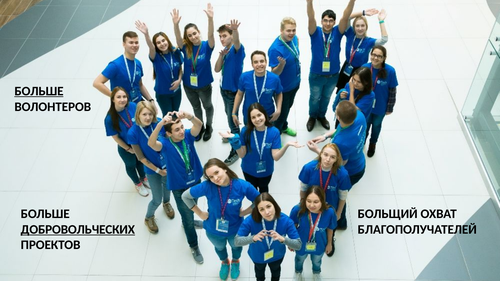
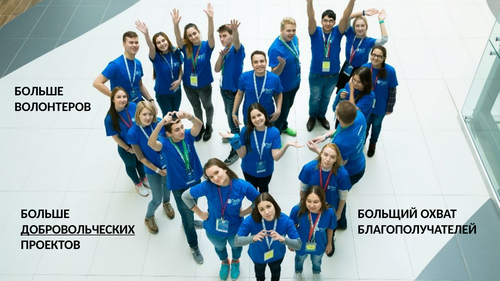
БОЛЬШЕ at (39, 91) underline: present -> none
